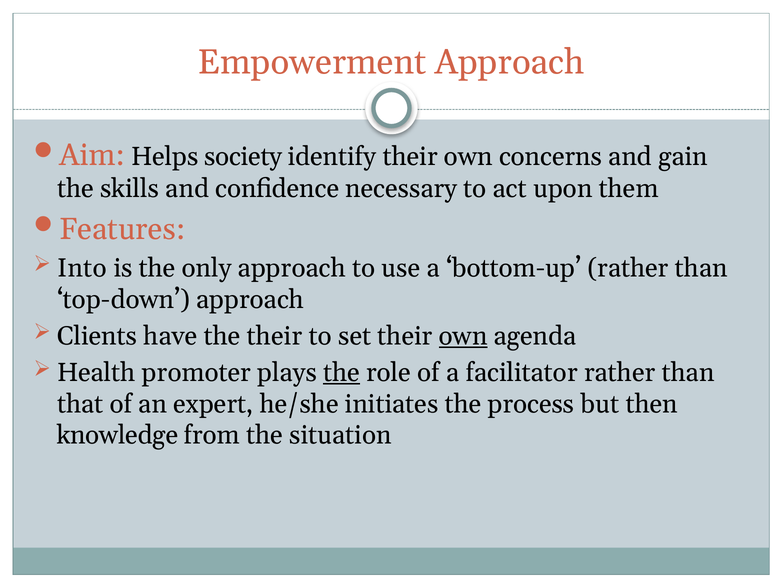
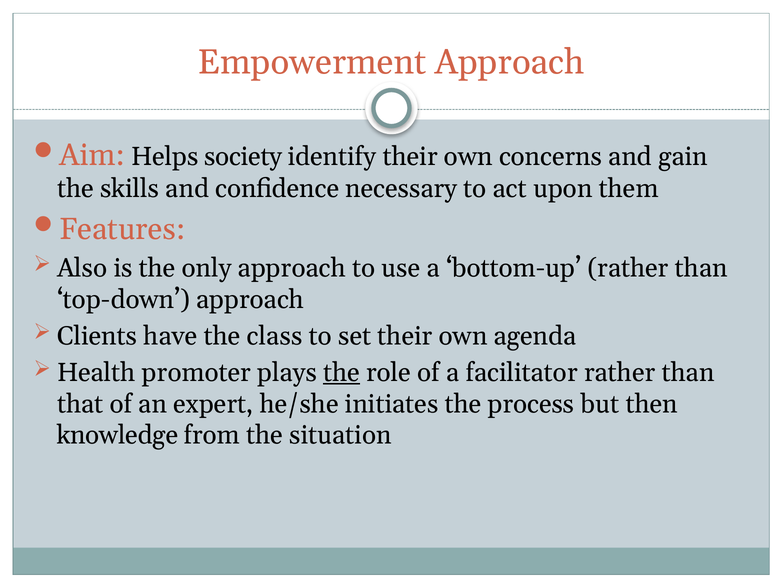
Into: Into -> Also
the their: their -> class
own at (463, 336) underline: present -> none
